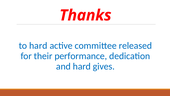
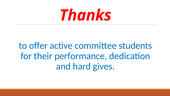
to hard: hard -> offer
released: released -> students
